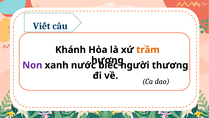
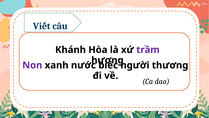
trầm colour: orange -> purple
